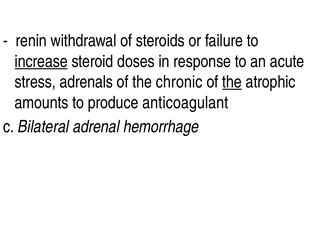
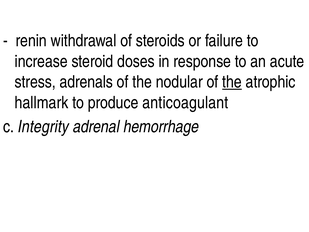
increase underline: present -> none
chronic: chronic -> nodular
amounts: amounts -> hallmark
Bilateral: Bilateral -> Integrity
